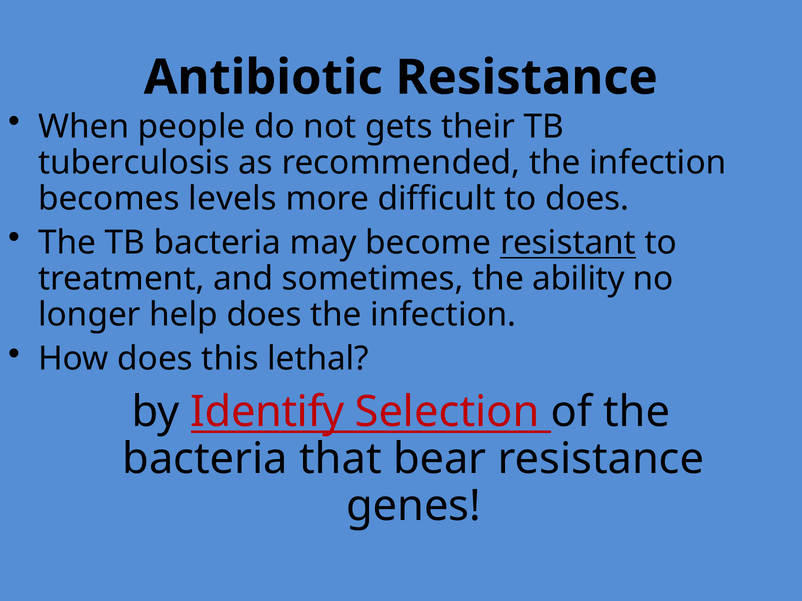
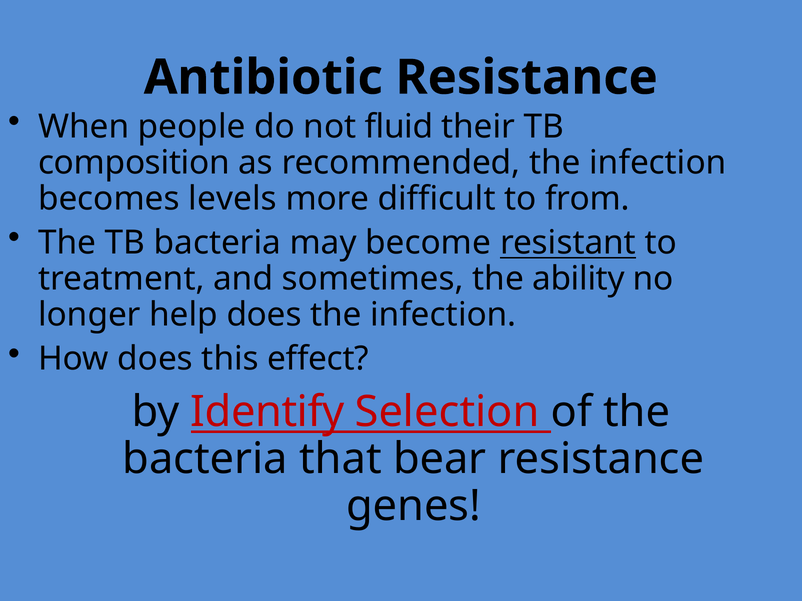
gets: gets -> fluid
tuberculosis: tuberculosis -> composition
to does: does -> from
lethal: lethal -> effect
